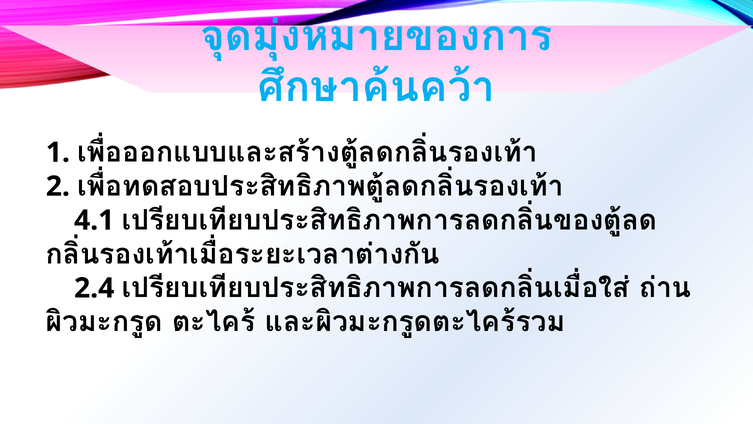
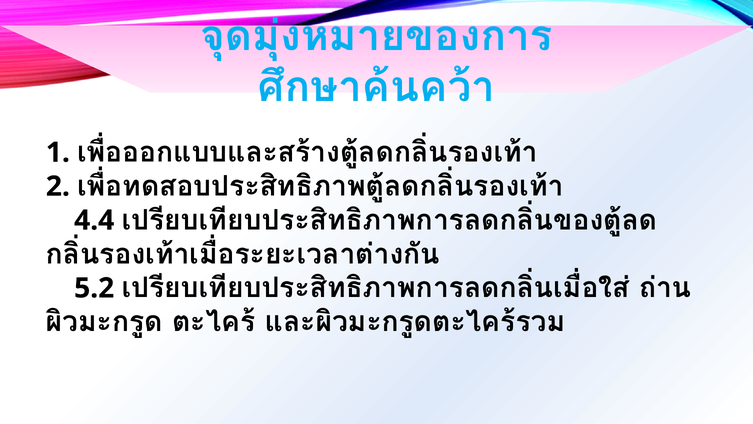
4.1: 4.1 -> 4.4
2.4: 2.4 -> 5.2
